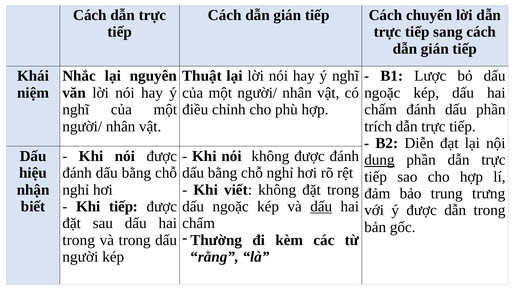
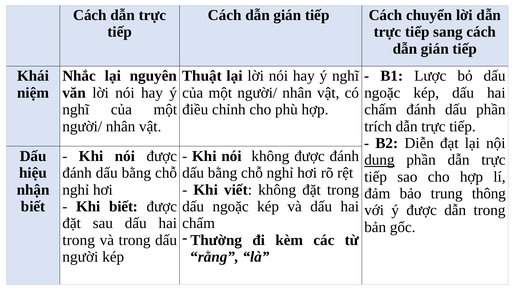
trưng: trưng -> thông
Khi tiếp: tiếp -> biết
dấu at (321, 206) underline: present -> none
